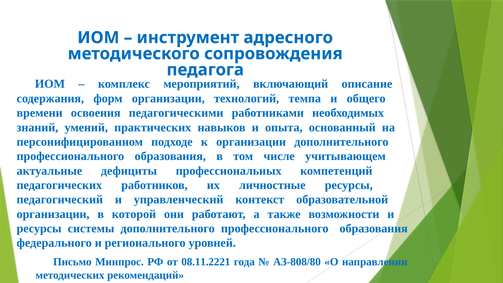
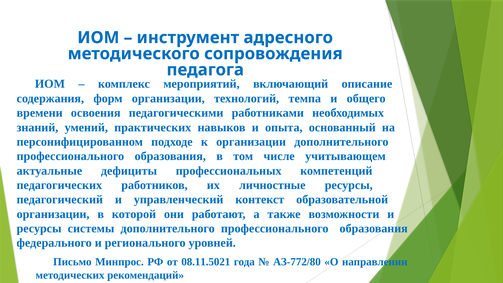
08.11.2221: 08.11.2221 -> 08.11.5021
АЗ-808/80: АЗ-808/80 -> АЗ-772/80
